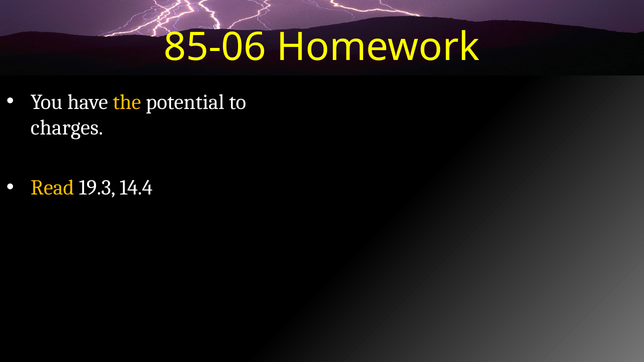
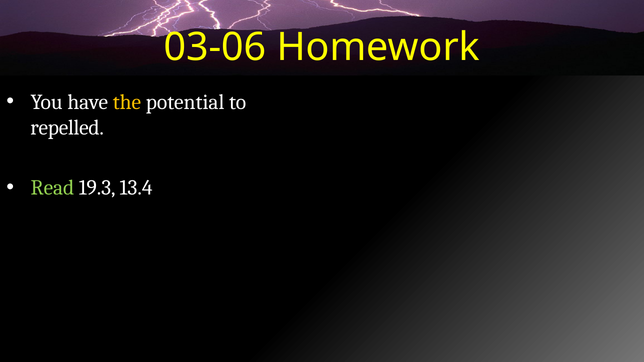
85-06: 85-06 -> 03-06
charges: charges -> repelled
Read colour: yellow -> light green
14.4: 14.4 -> 13.4
